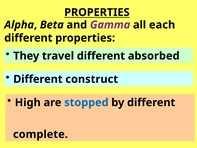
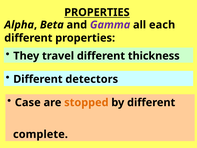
absorbed: absorbed -> thickness
construct: construct -> detectors
High: High -> Case
stopped colour: blue -> orange
